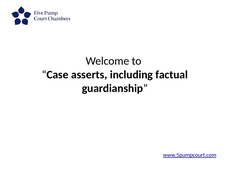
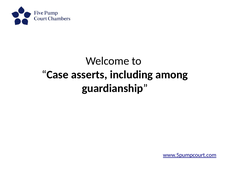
factual: factual -> among
